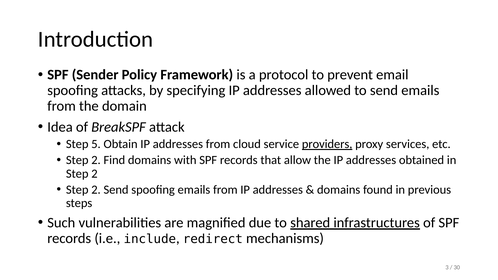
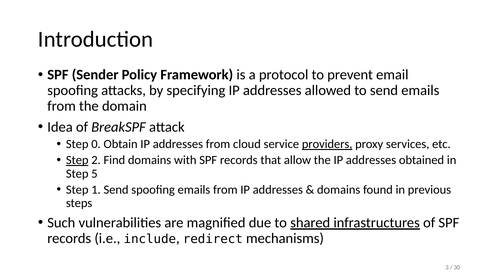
5: 5 -> 0
Step at (77, 160) underline: none -> present
2 at (94, 174): 2 -> 5
2 at (96, 190): 2 -> 1
